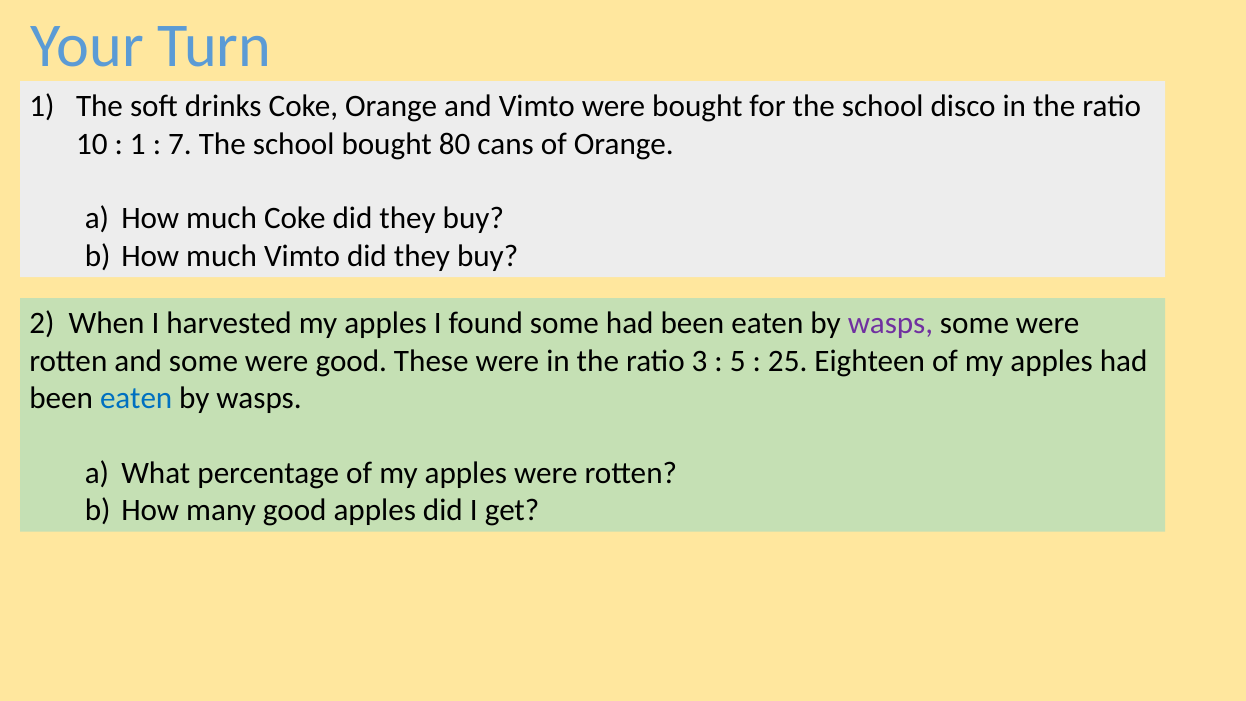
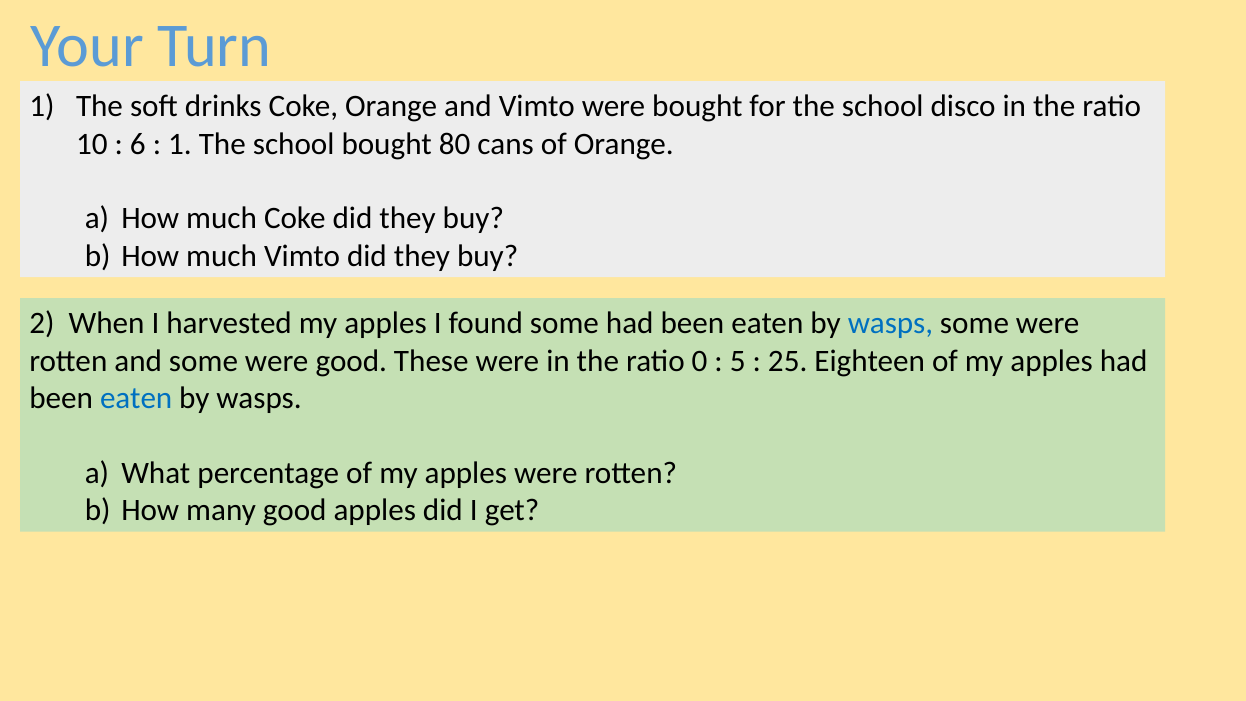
1 at (138, 144): 1 -> 6
7 at (180, 144): 7 -> 1
wasps at (890, 324) colour: purple -> blue
3: 3 -> 0
